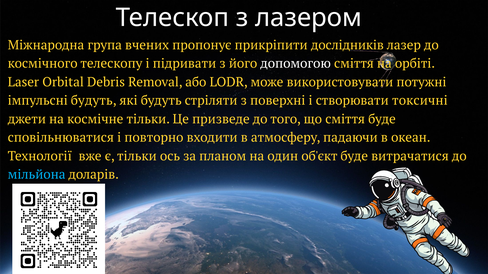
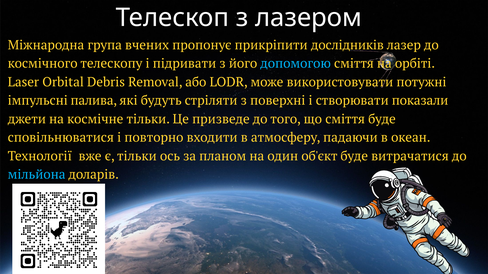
допомогою colour: white -> light blue
імпульсні будуть: будуть -> палива
токсичні: токсичні -> показали
